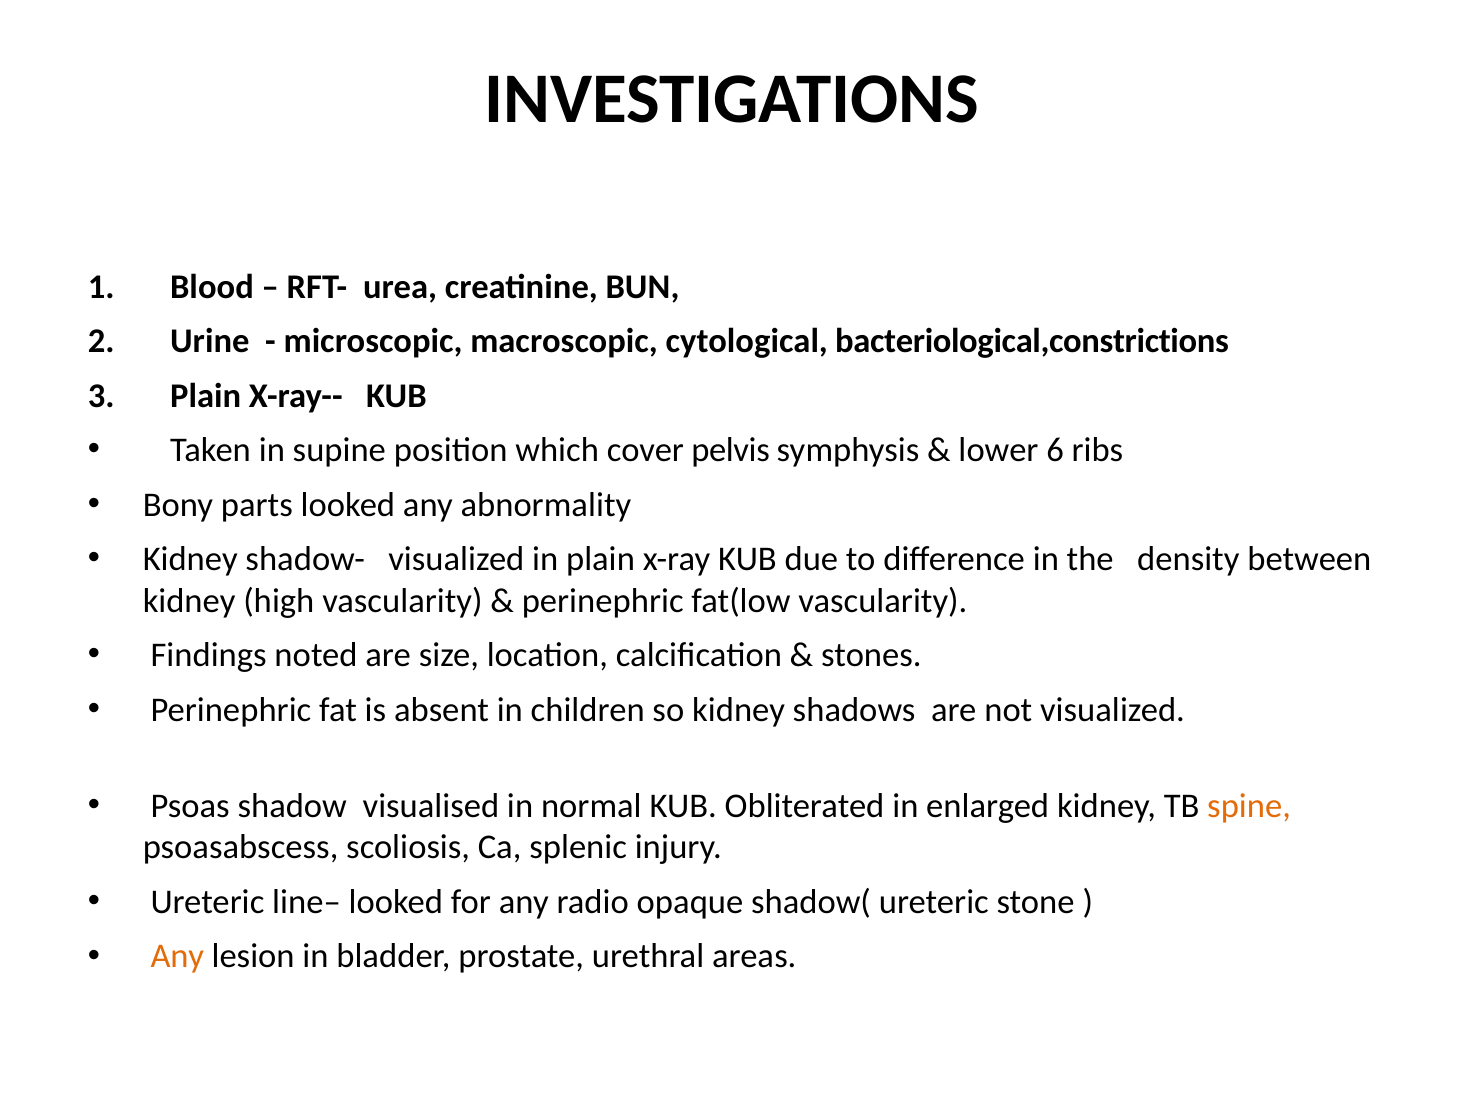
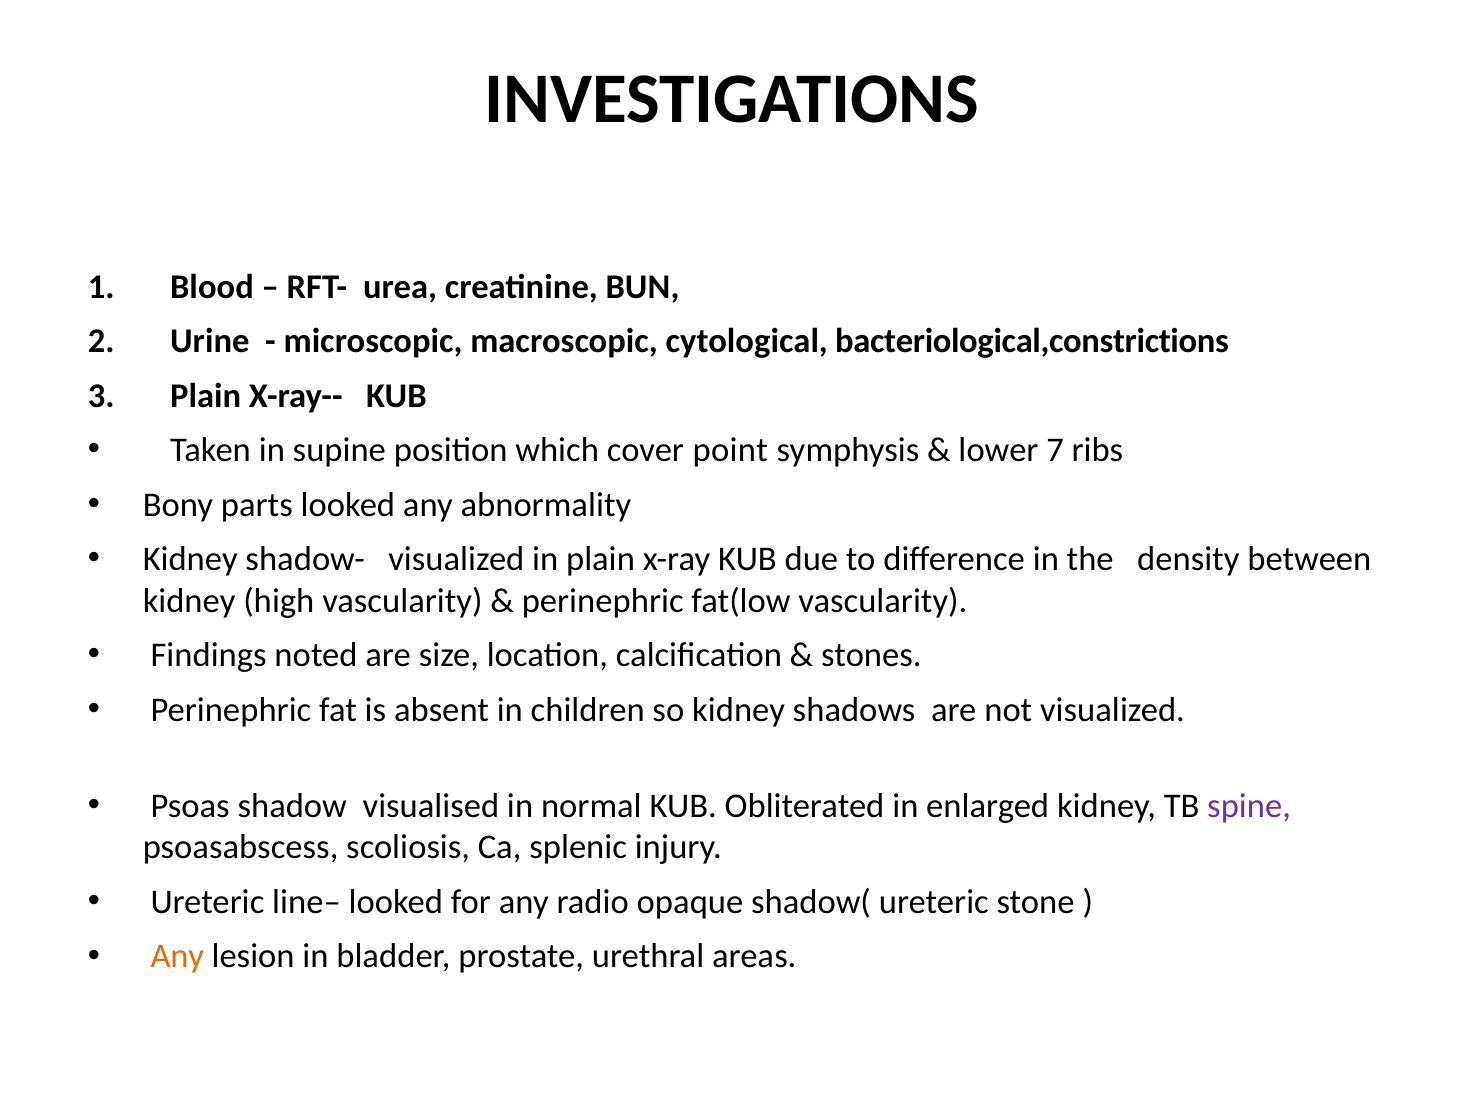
pelvis: pelvis -> point
6: 6 -> 7
spine colour: orange -> purple
